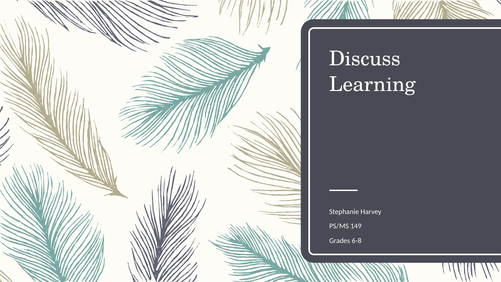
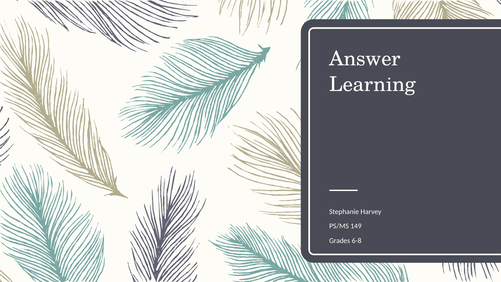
Discuss: Discuss -> Answer
